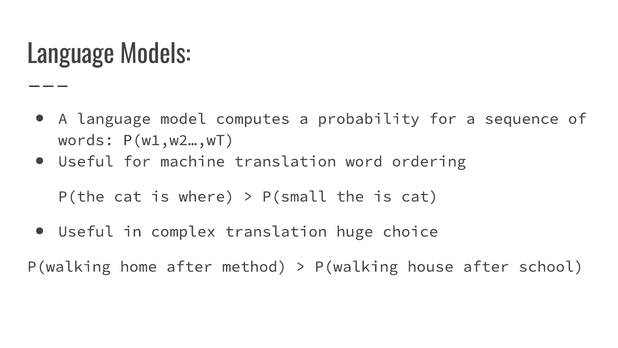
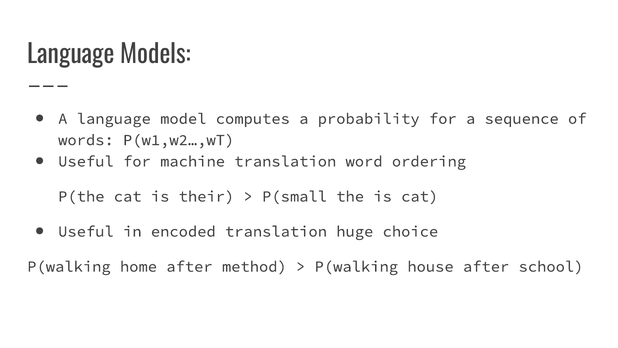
where: where -> their
complex: complex -> encoded
